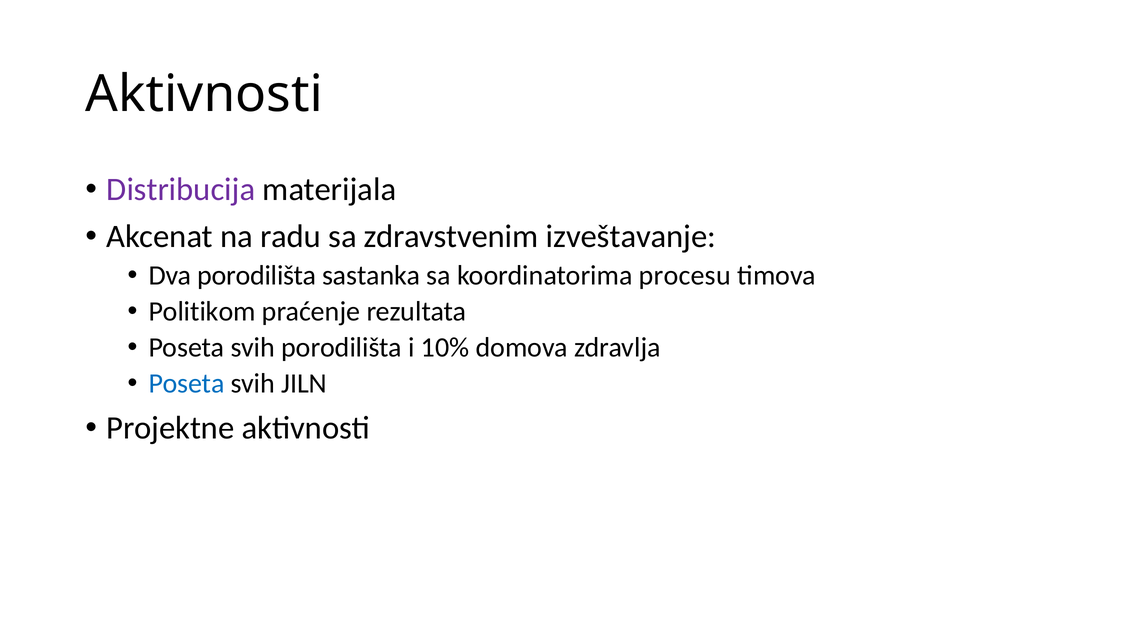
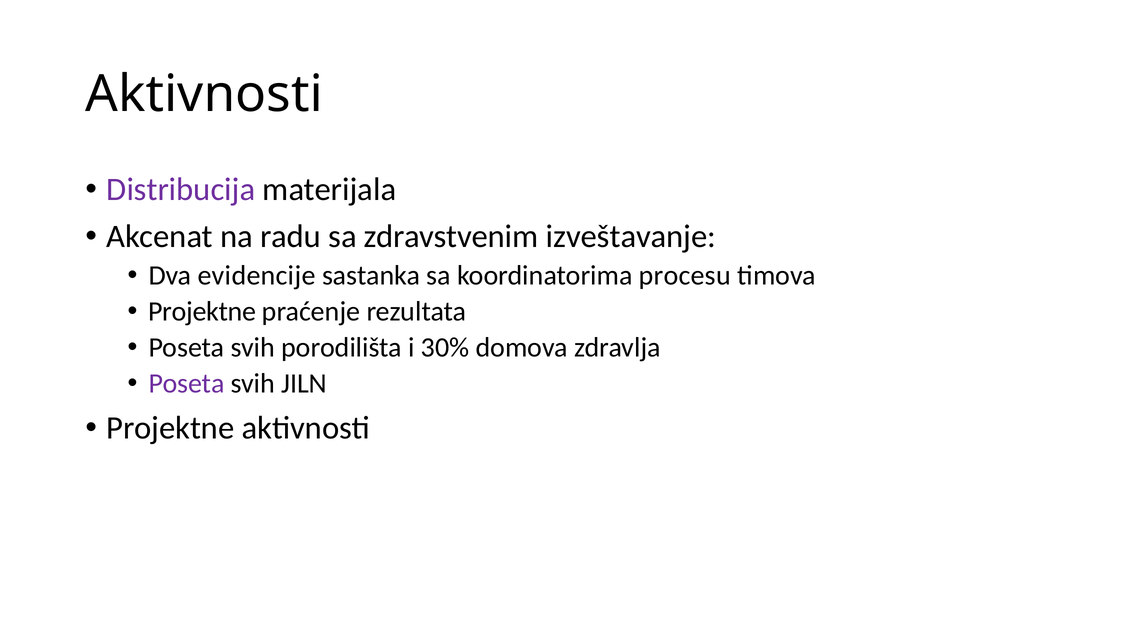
Dva porodilišta: porodilišta -> evidencije
Politikom at (202, 311): Politikom -> Projektne
10%: 10% -> 30%
Poseta at (187, 383) colour: blue -> purple
